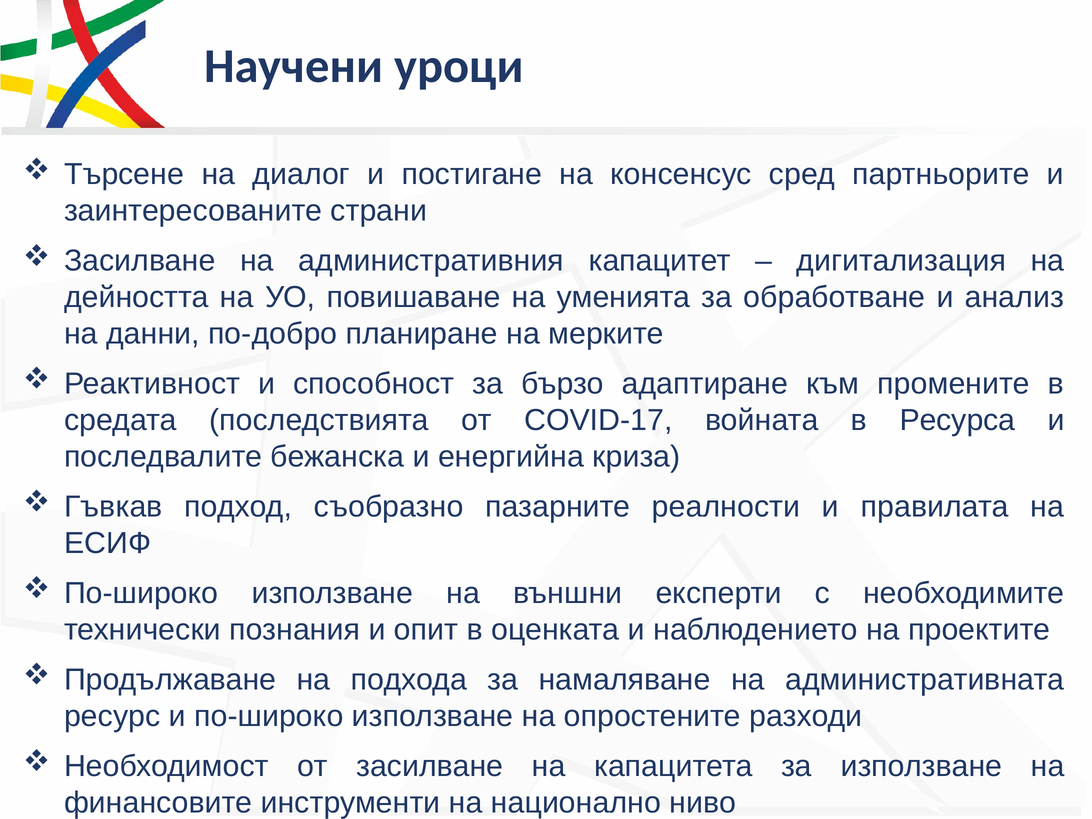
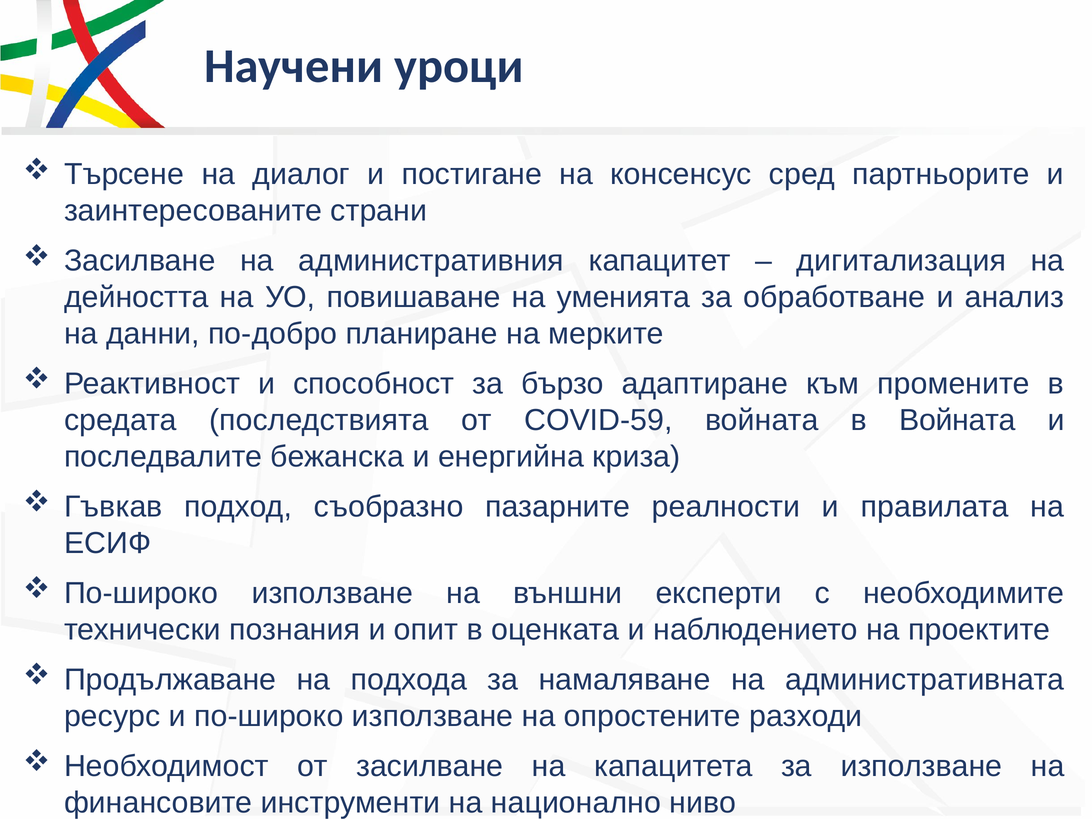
COVID-17: COVID-17 -> COVID-59
в Ресурса: Ресурса -> Войната
